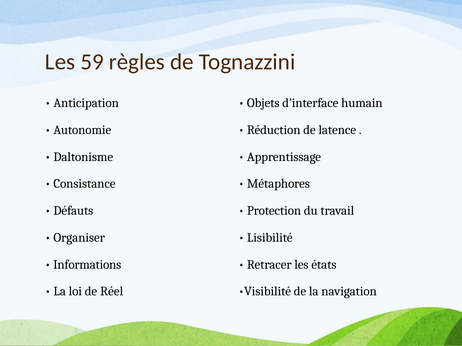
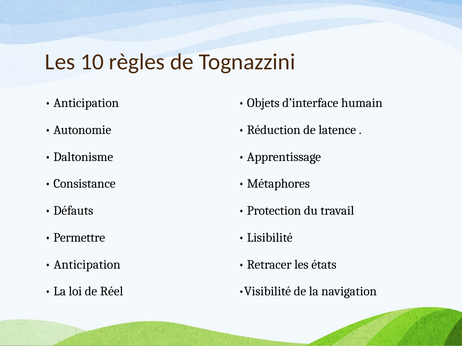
59: 59 -> 10
Organiser: Organiser -> Permettre
Informations at (87, 265): Informations -> Anticipation
